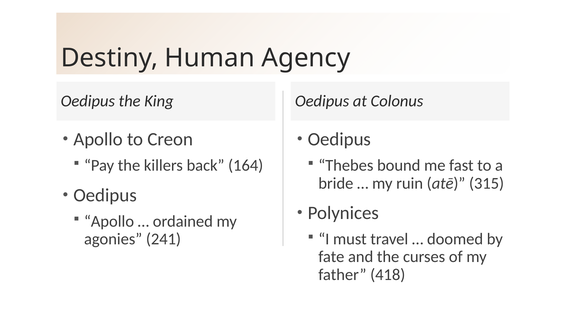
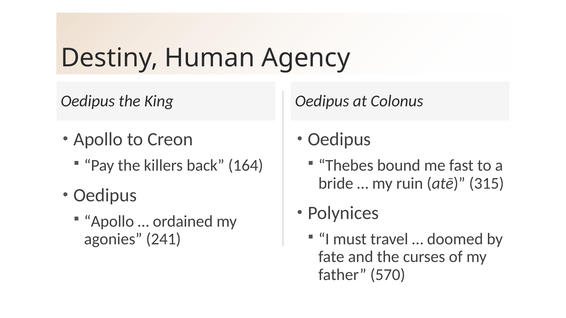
418: 418 -> 570
